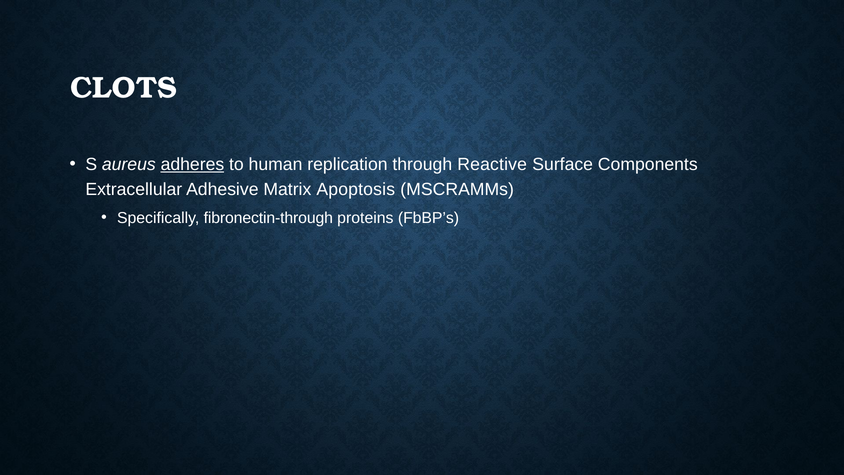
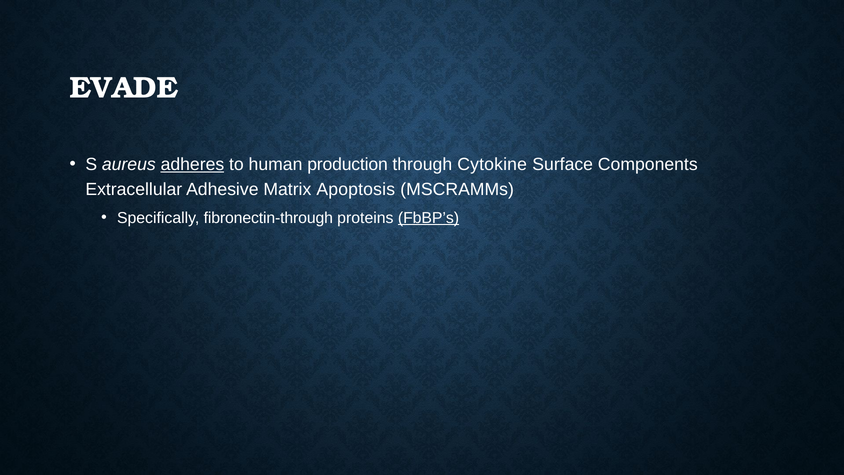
CLOTS: CLOTS -> EVADE
replication: replication -> production
Reactive: Reactive -> Cytokine
FbBP’s underline: none -> present
